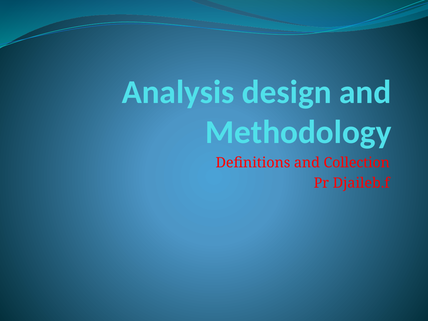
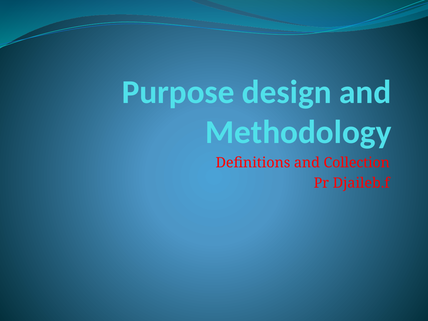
Analysis: Analysis -> Purpose
